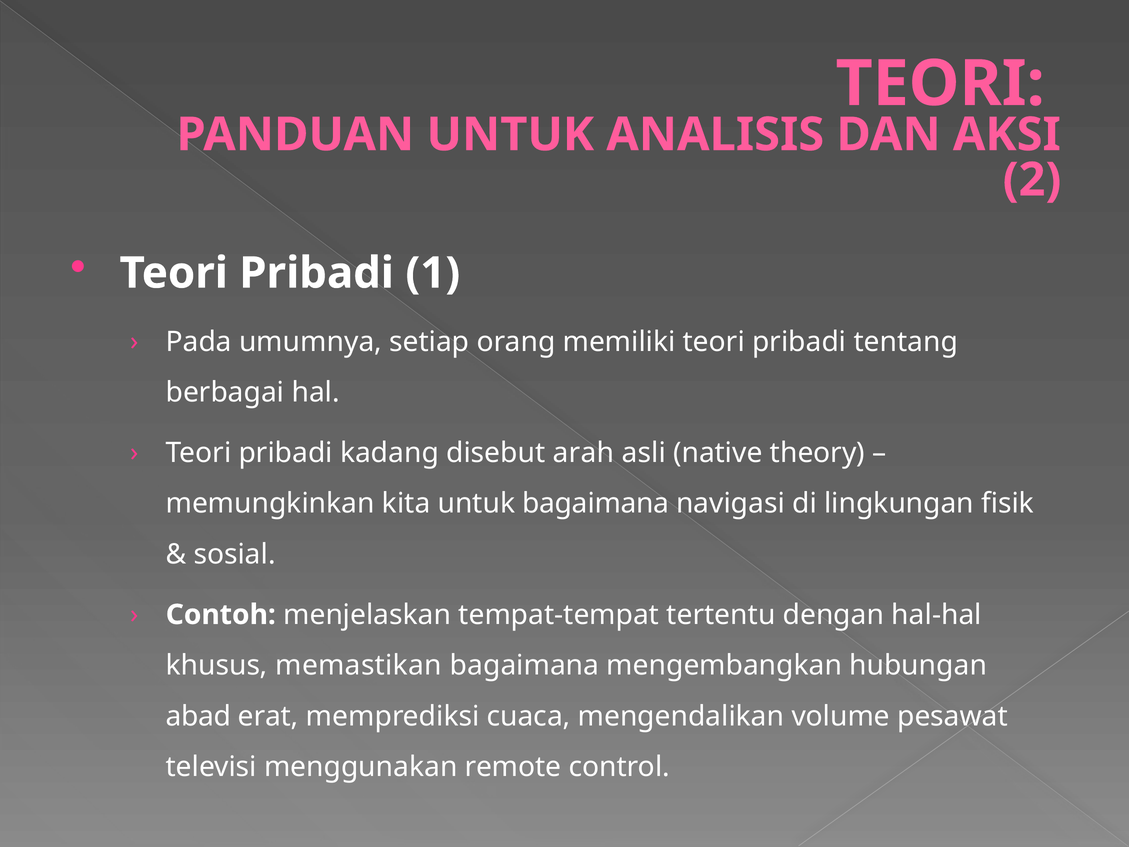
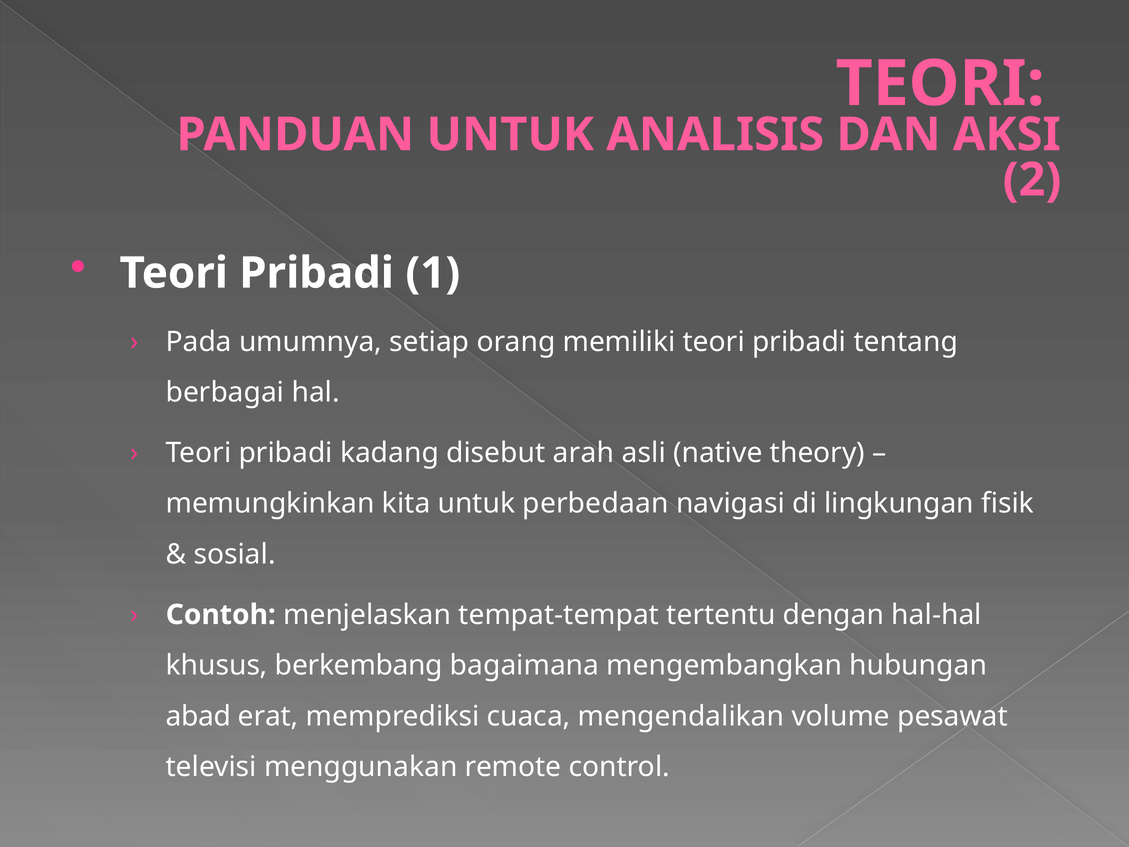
untuk bagaimana: bagaimana -> perbedaan
memastikan: memastikan -> berkembang
